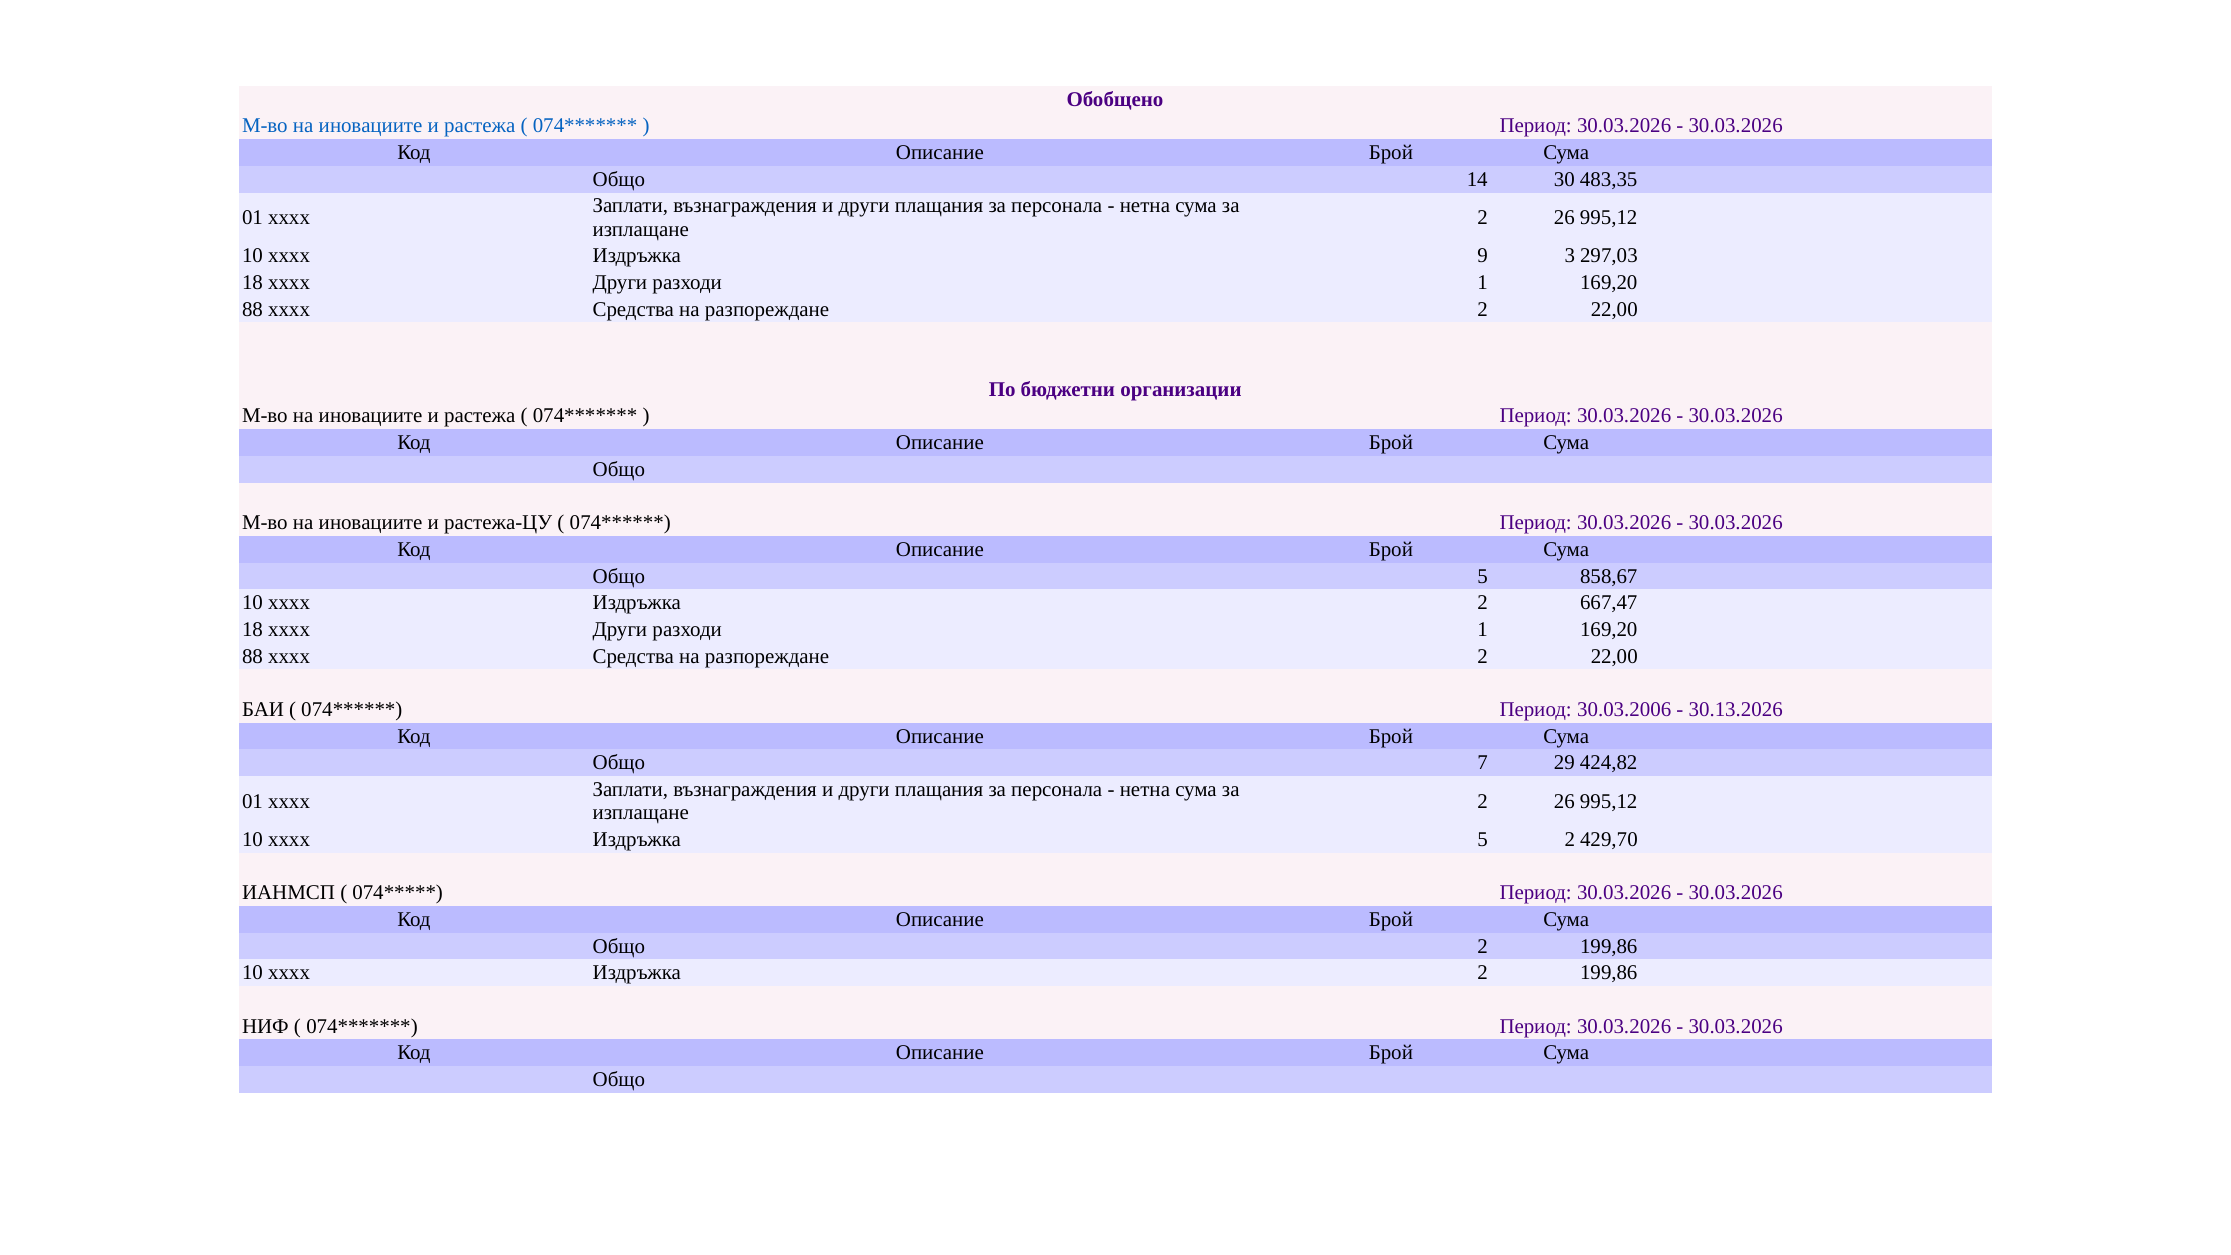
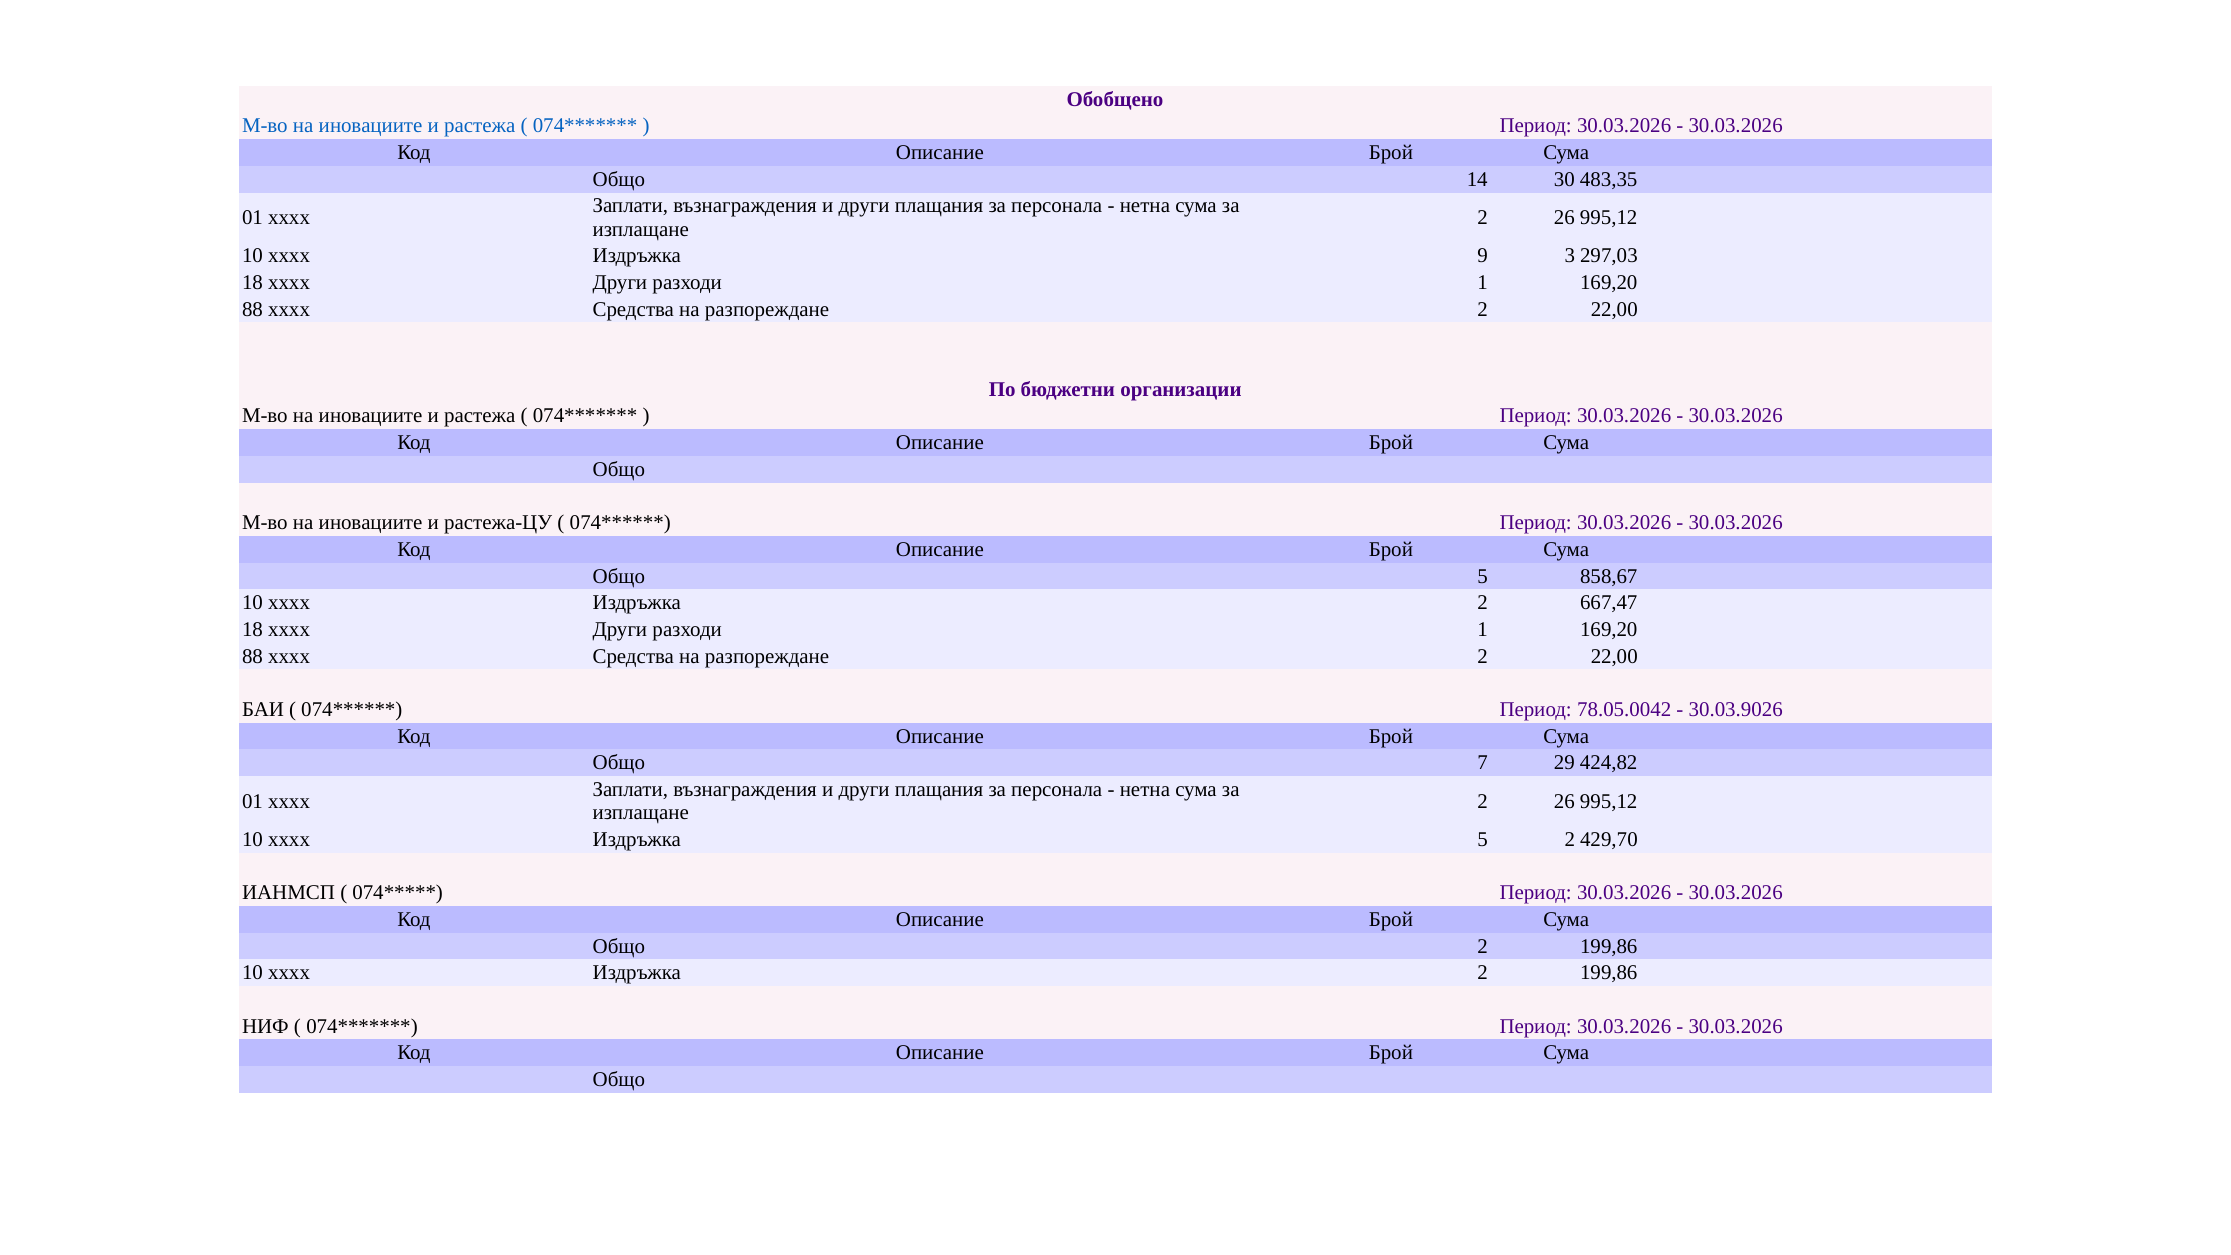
30.03.2006: 30.03.2006 -> 78.05.0042
30.13.2026: 30.13.2026 -> 30.03.9026
